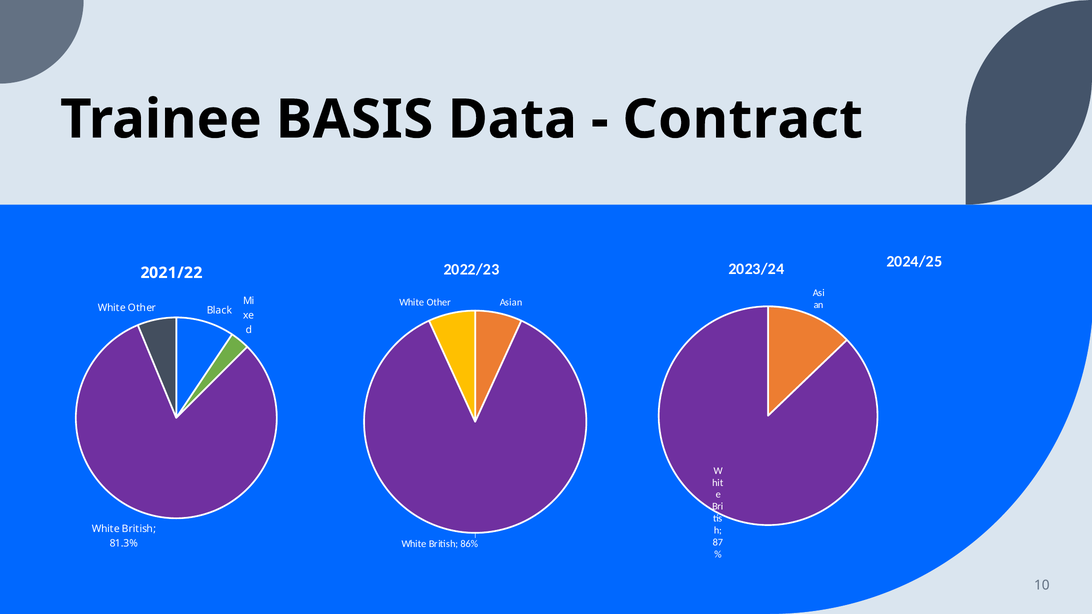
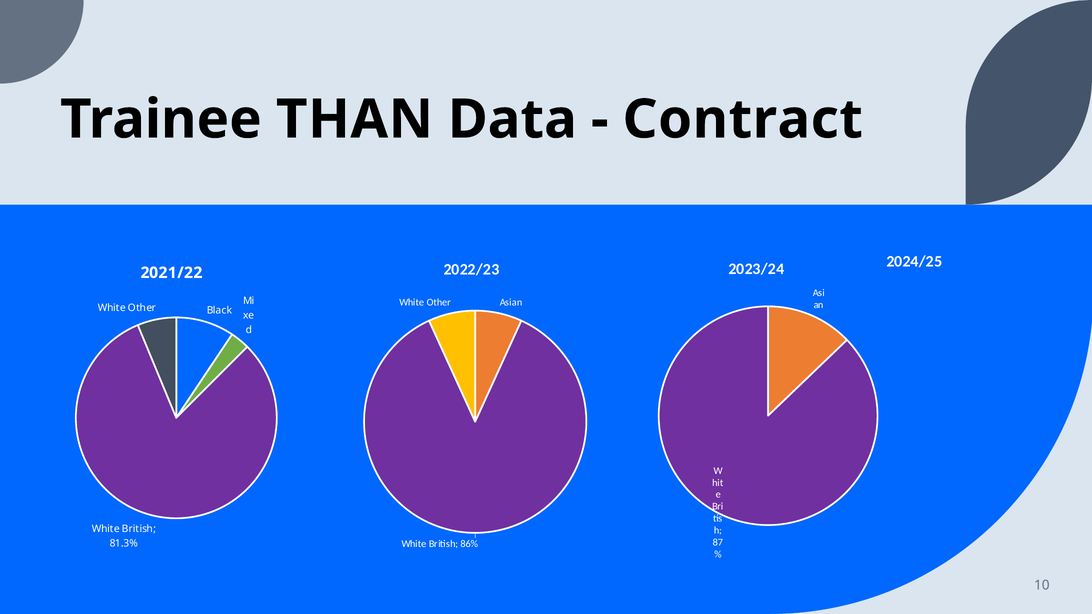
BASIS: BASIS -> THAN
